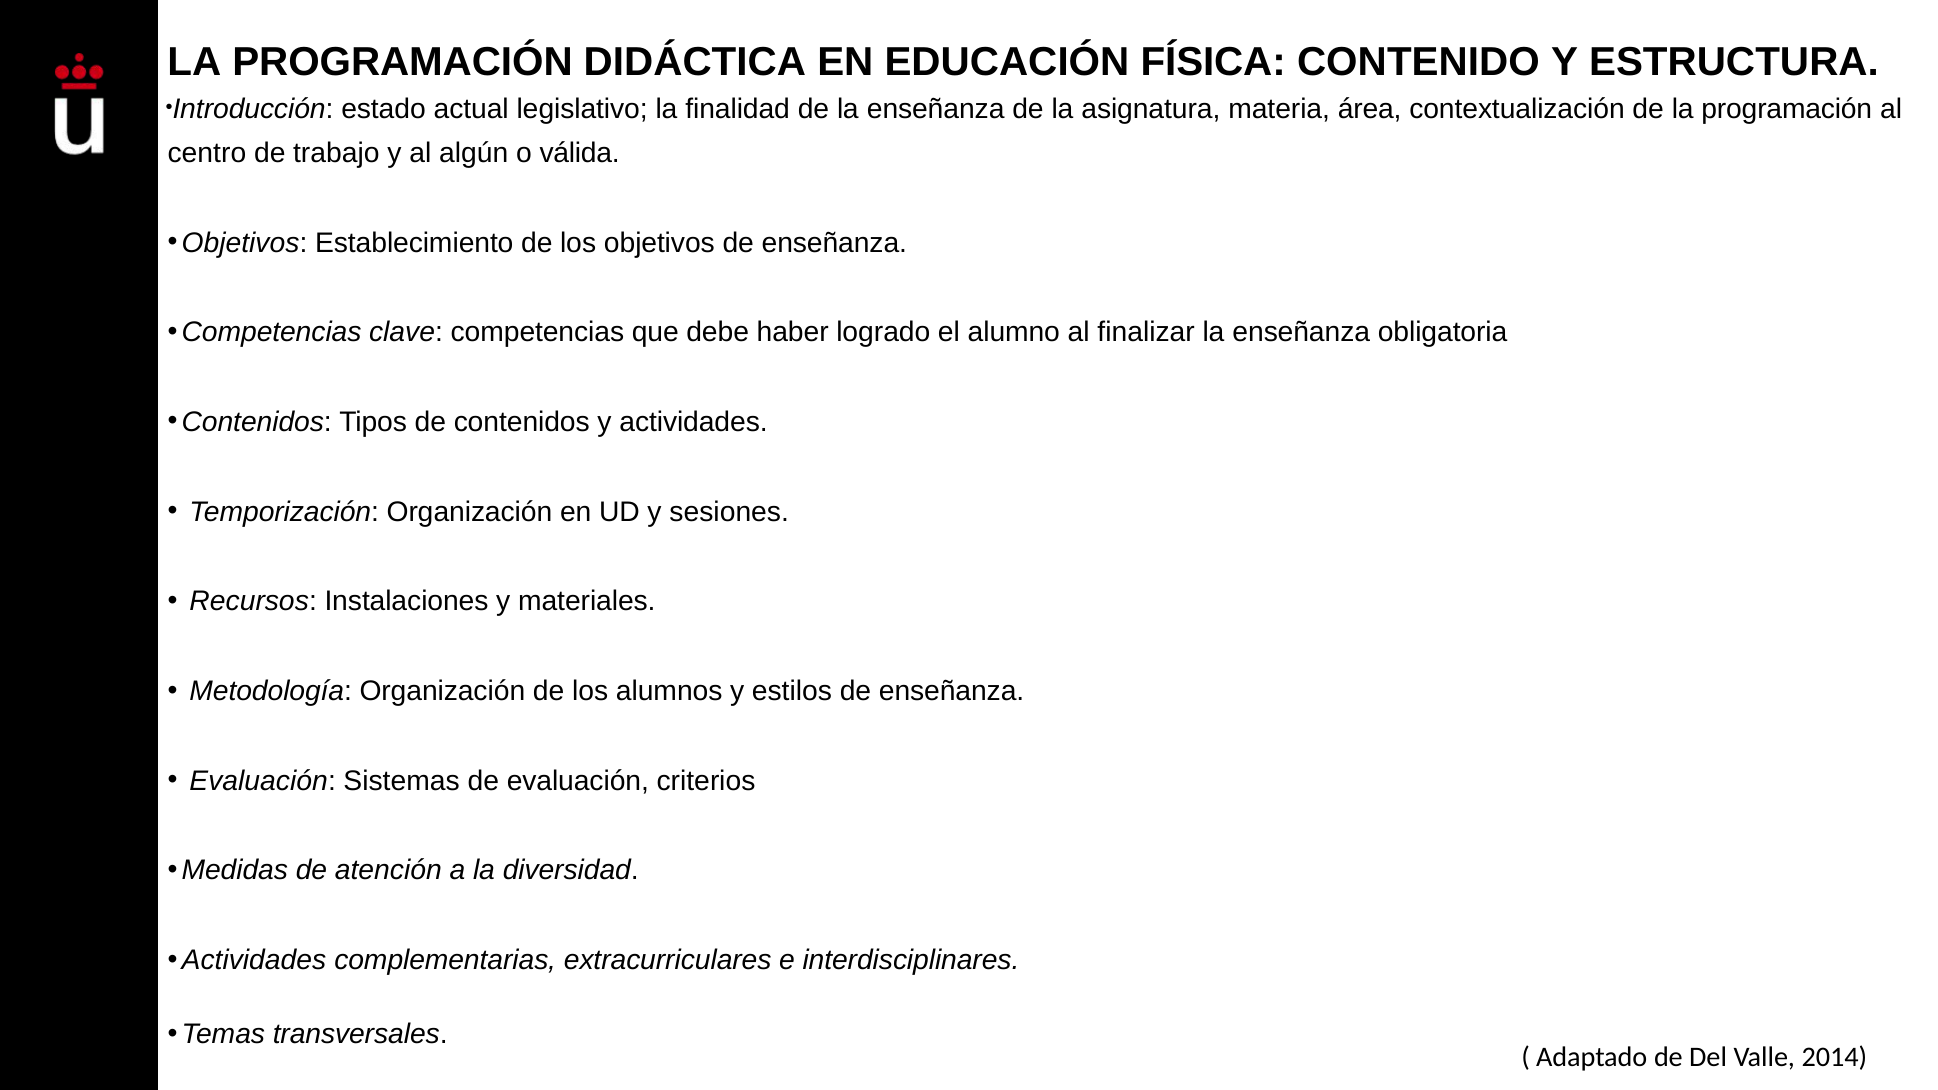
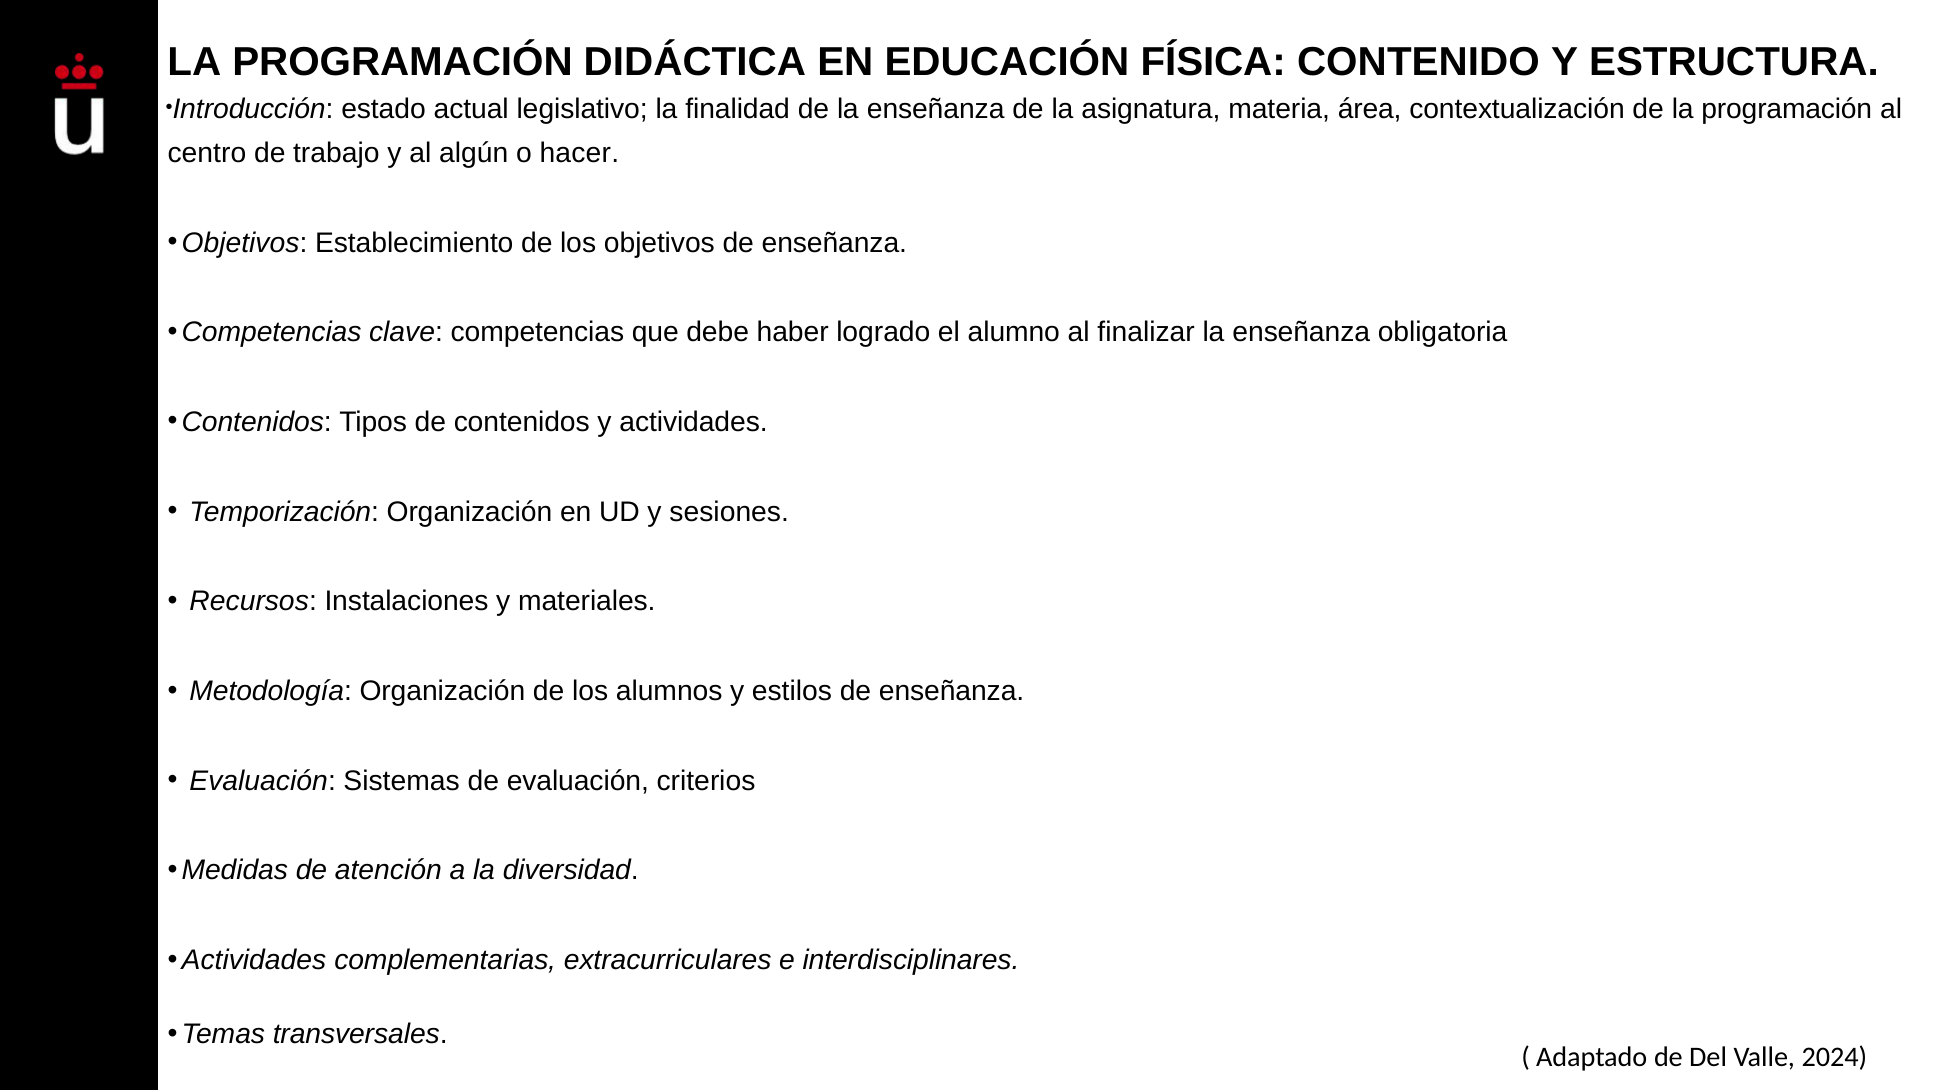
válida: válida -> hacer
2014: 2014 -> 2024
